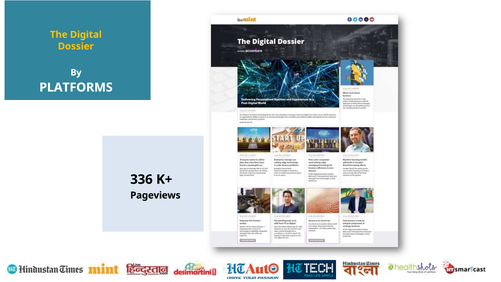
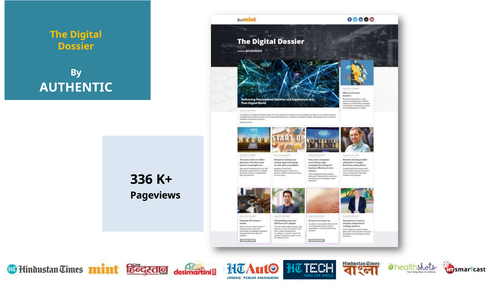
PLATFORMS: PLATFORMS -> AUTHENTIC
